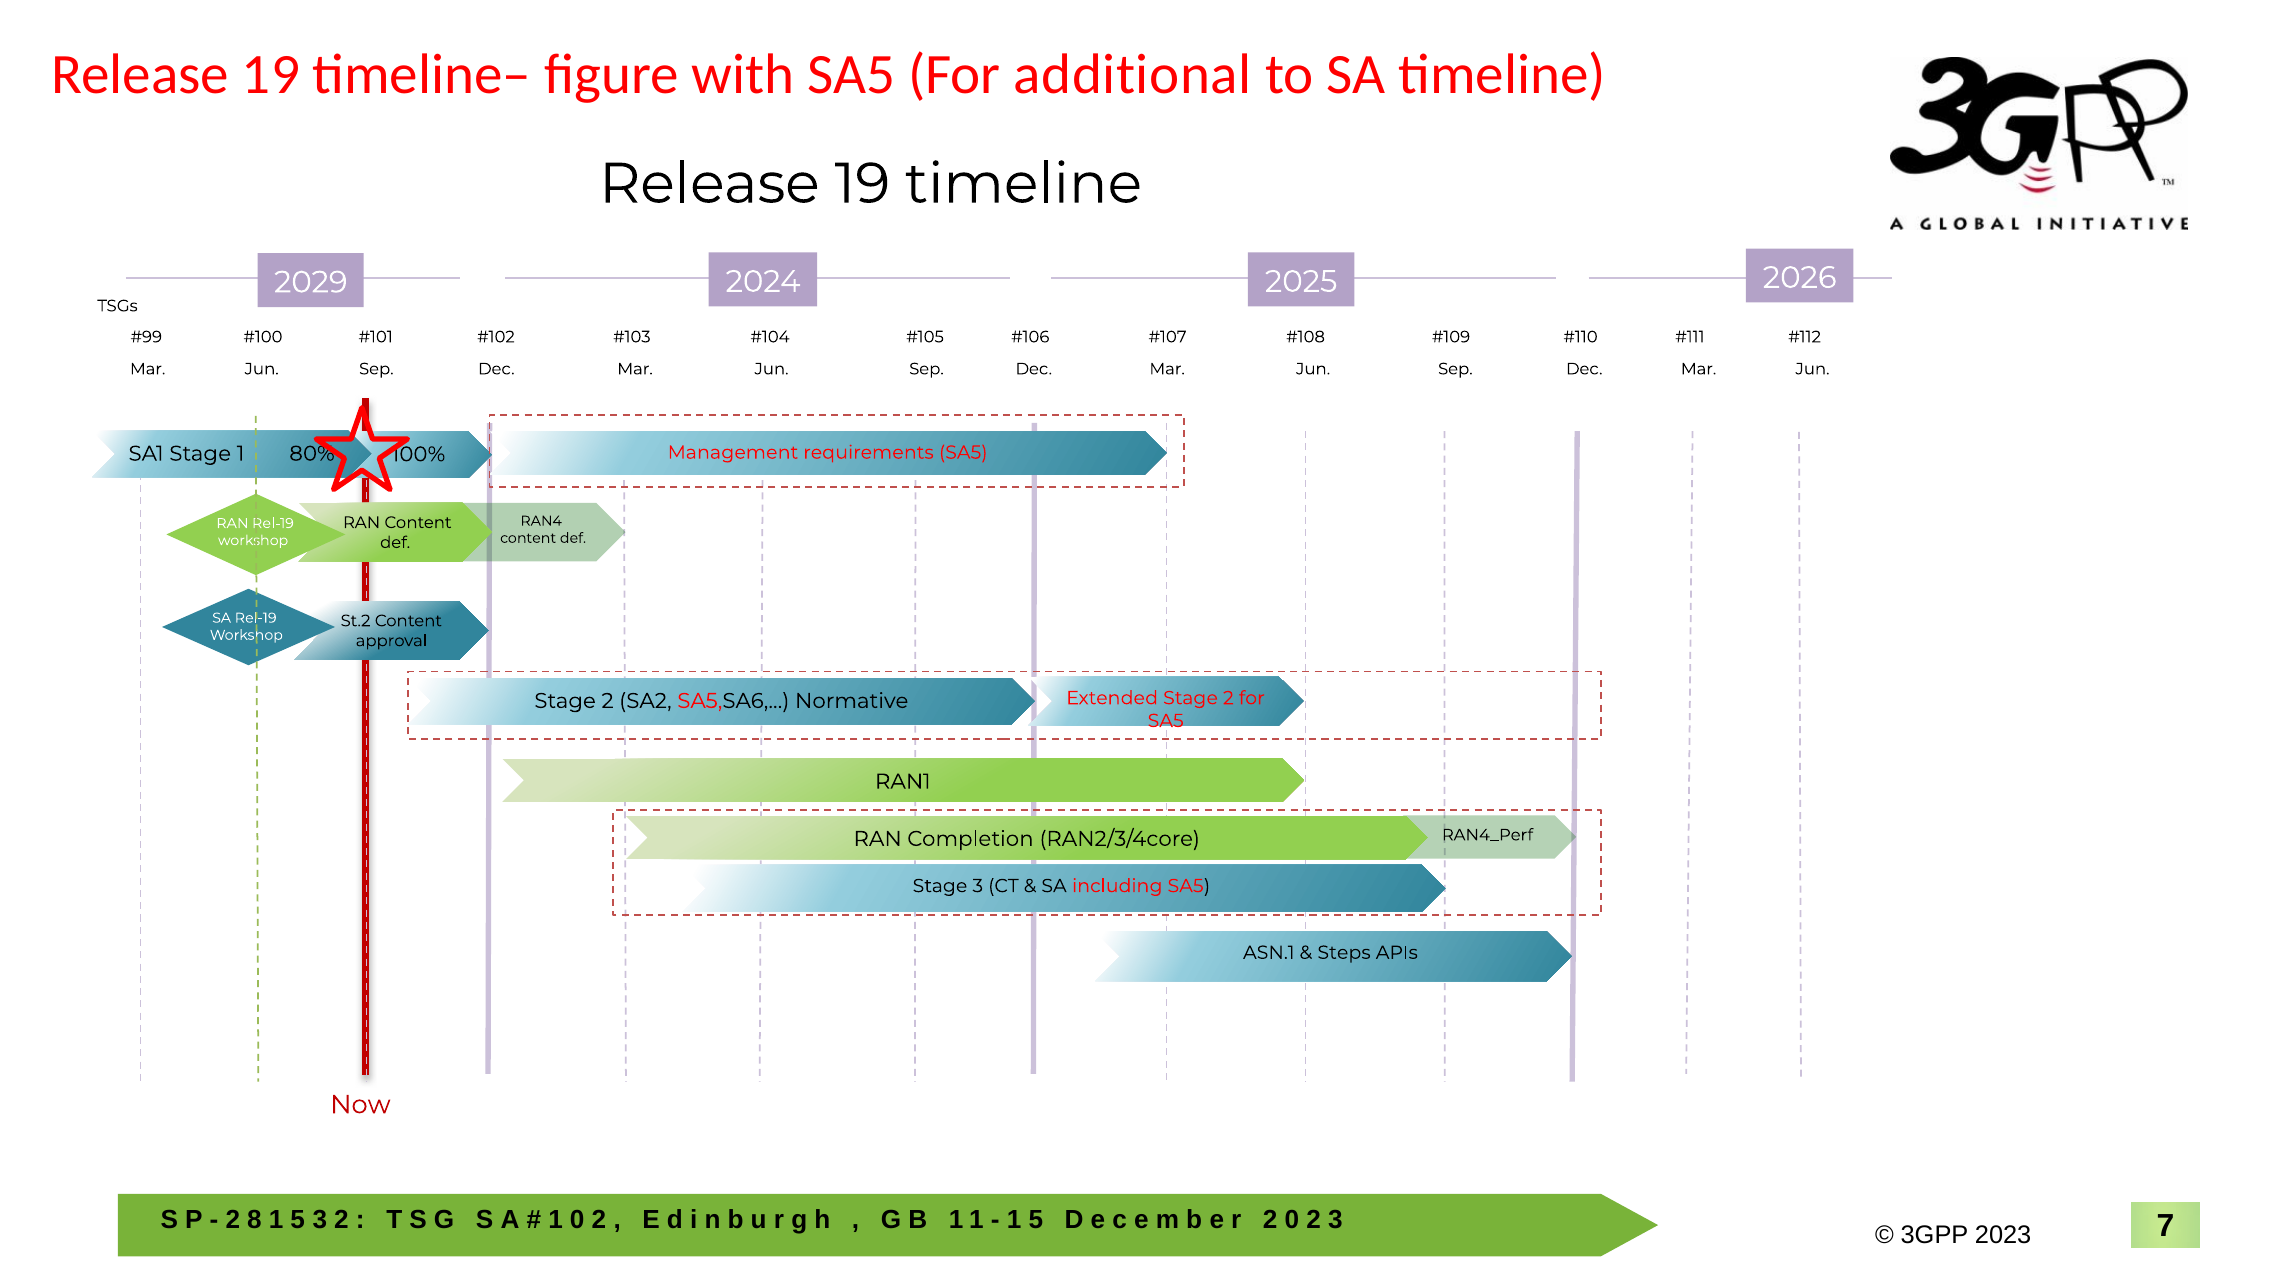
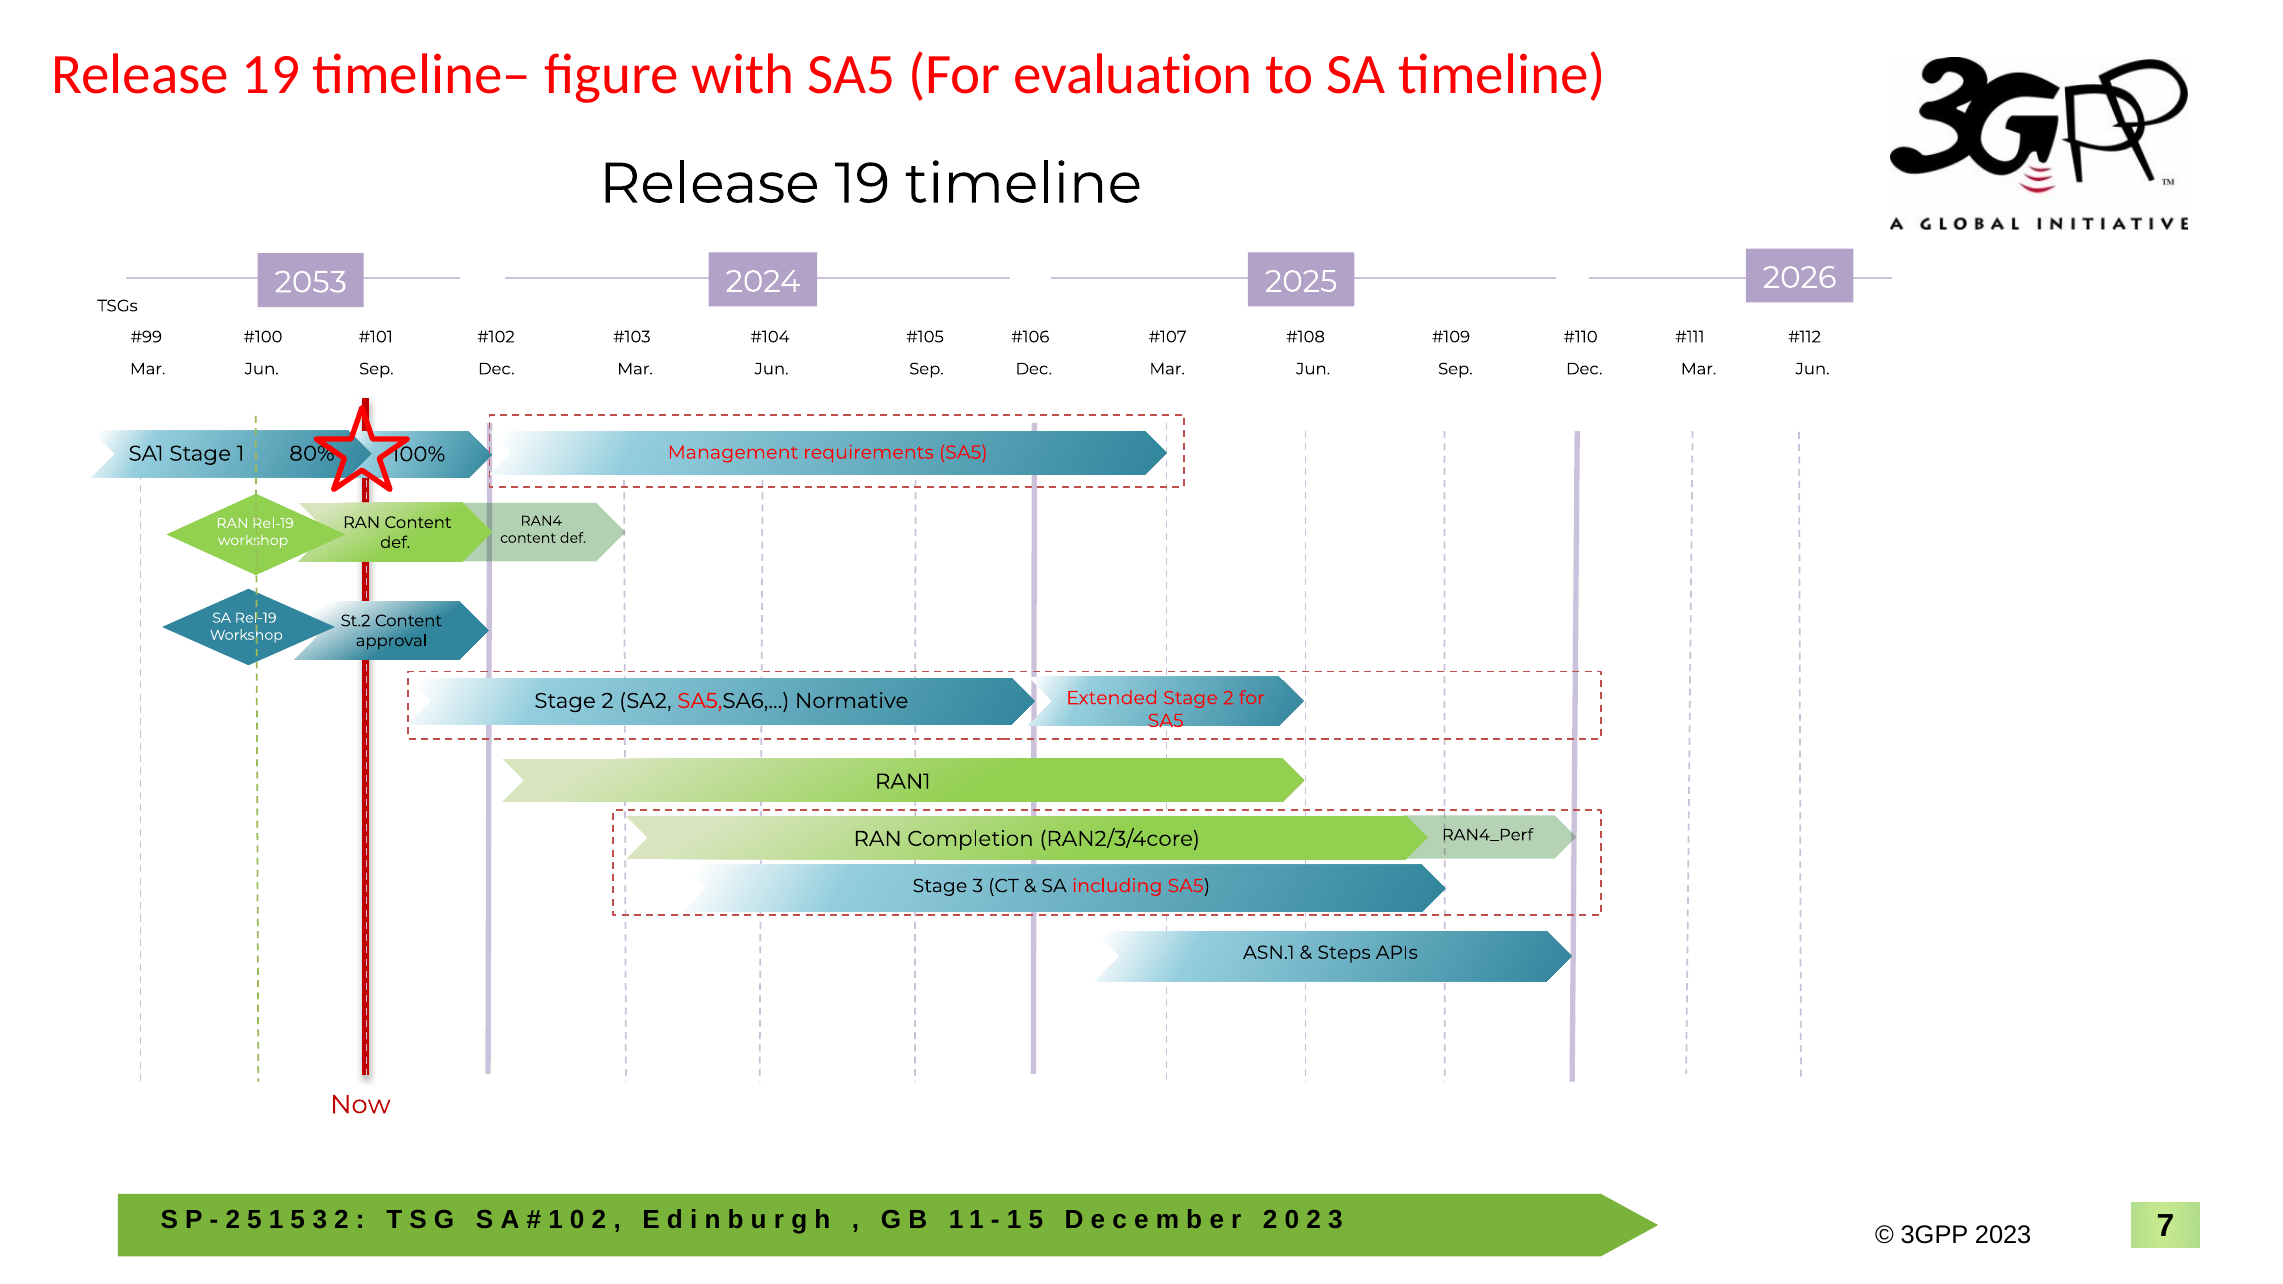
additional: additional -> evaluation
2029: 2029 -> 2053
2 8: 8 -> 5
